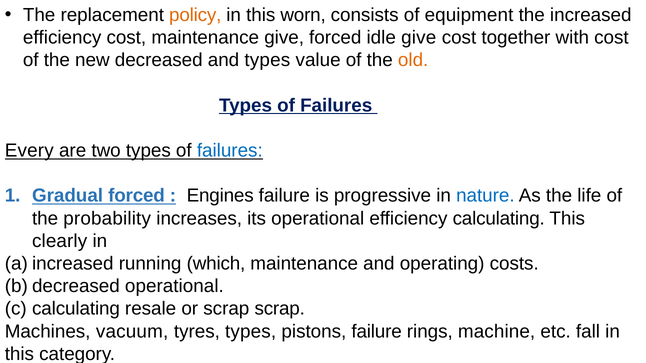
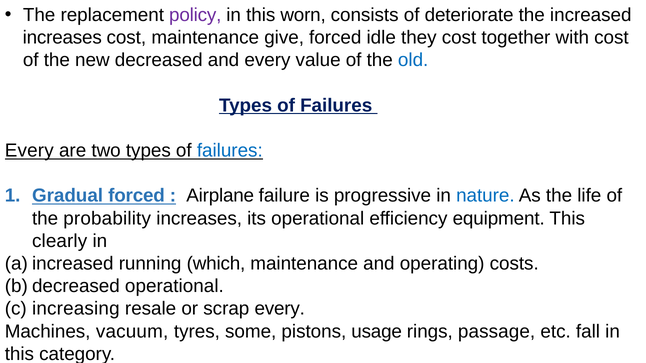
policy colour: orange -> purple
equipment: equipment -> deteriorate
efficiency at (62, 38): efficiency -> increases
idle give: give -> they
and types: types -> every
old colour: orange -> blue
Engines: Engines -> Airplane
efficiency calculating: calculating -> equipment
calculating at (76, 309): calculating -> increasing
scrap scrap: scrap -> every
tyres types: types -> some
pistons failure: failure -> usage
machine: machine -> passage
